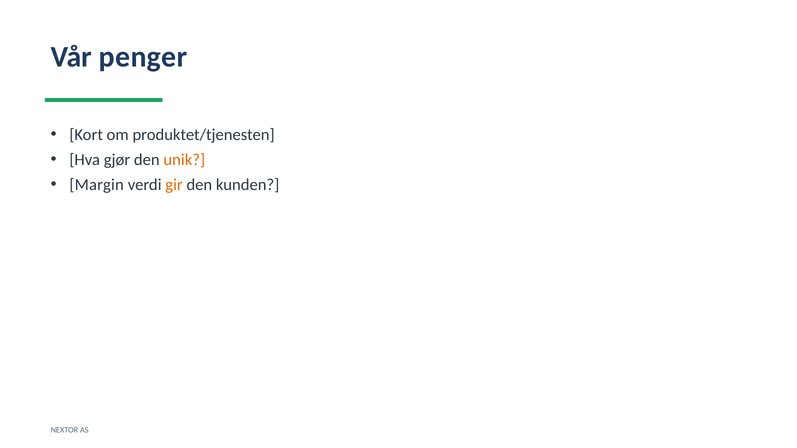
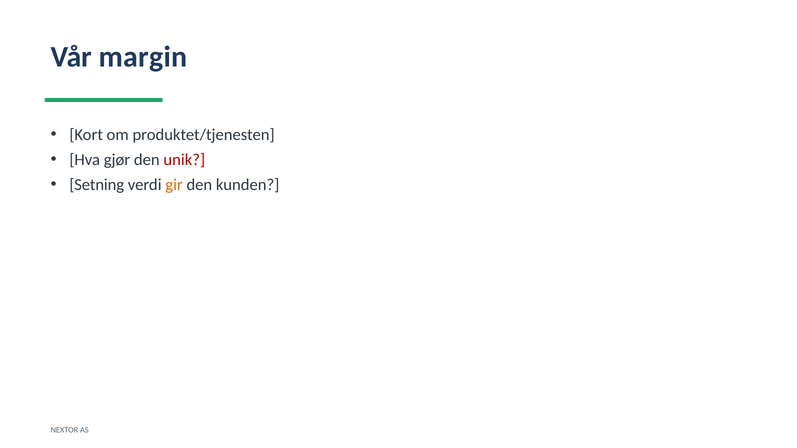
penger: penger -> margin
unik colour: orange -> red
Margin: Margin -> Setning
